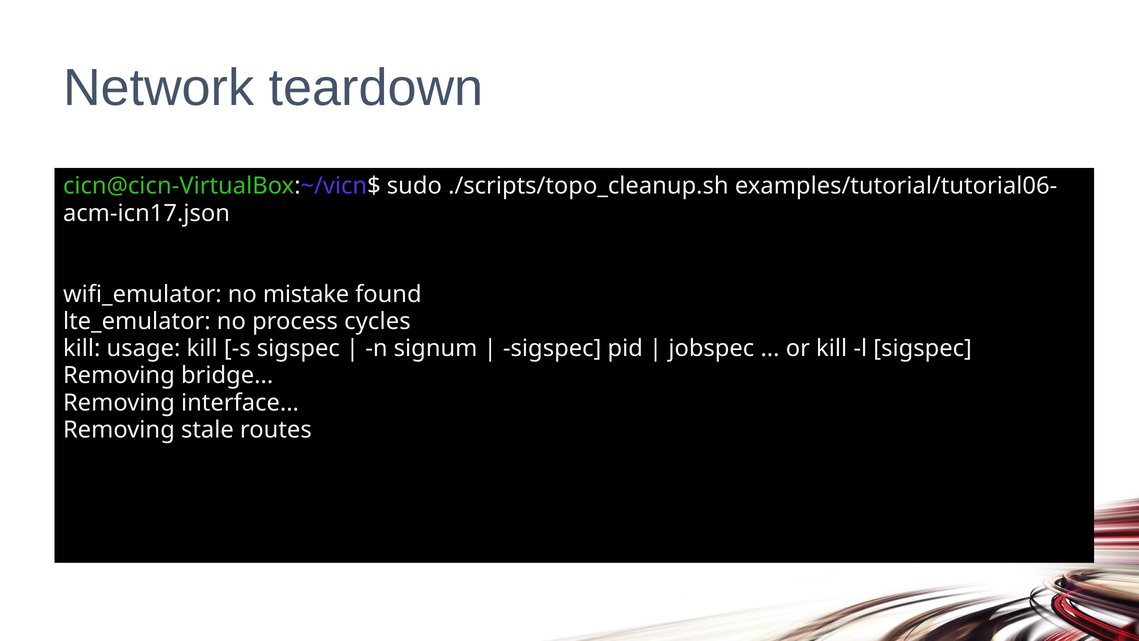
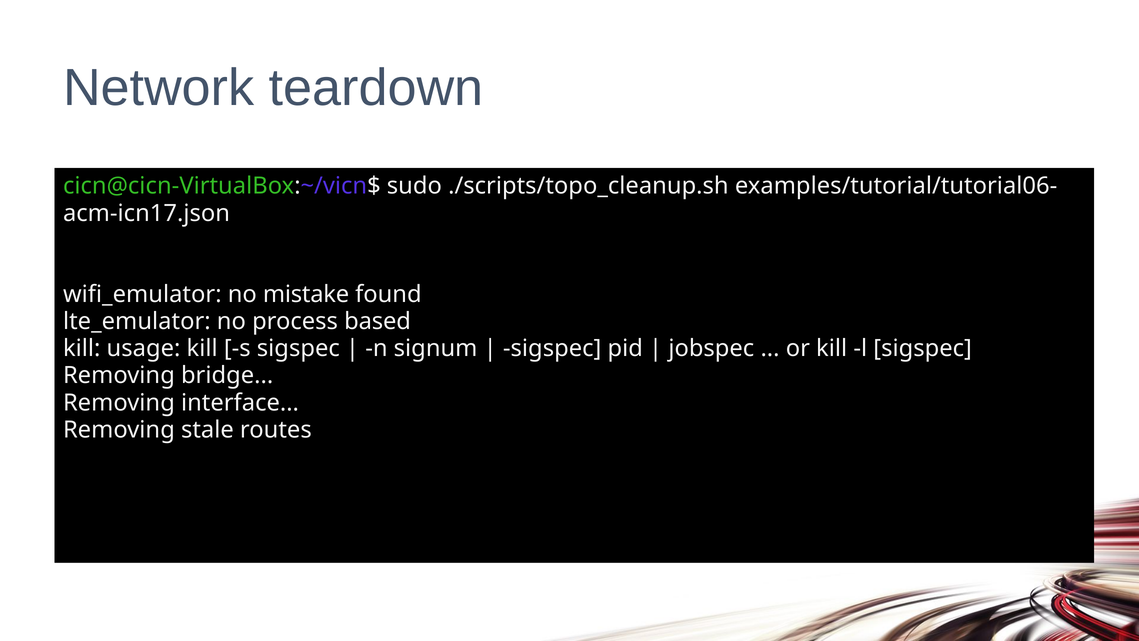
cycles: cycles -> based
